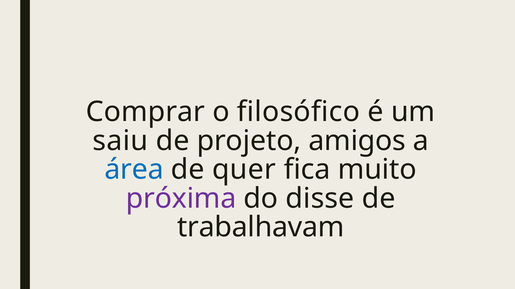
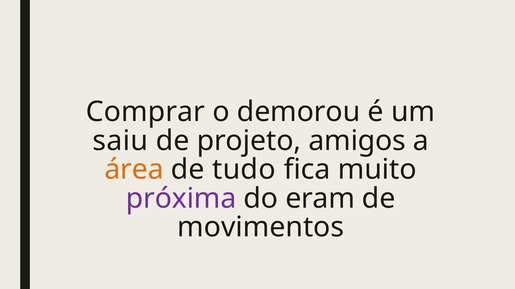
filosófico: filosófico -> demorou
área colour: blue -> orange
quer: quer -> tudo
disse: disse -> eram
trabalhavam: trabalhavam -> movimentos
